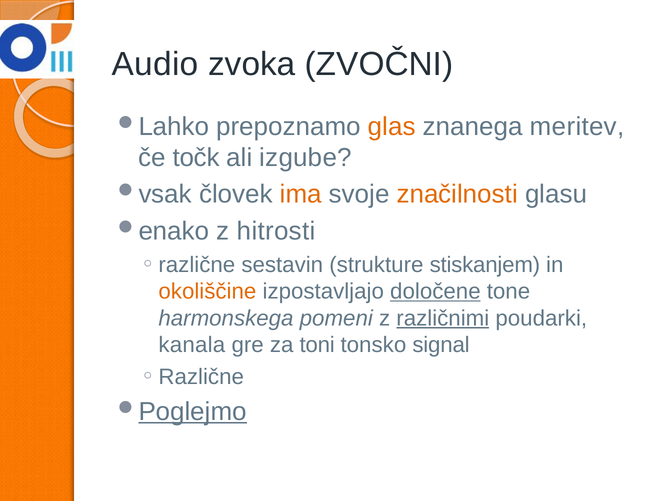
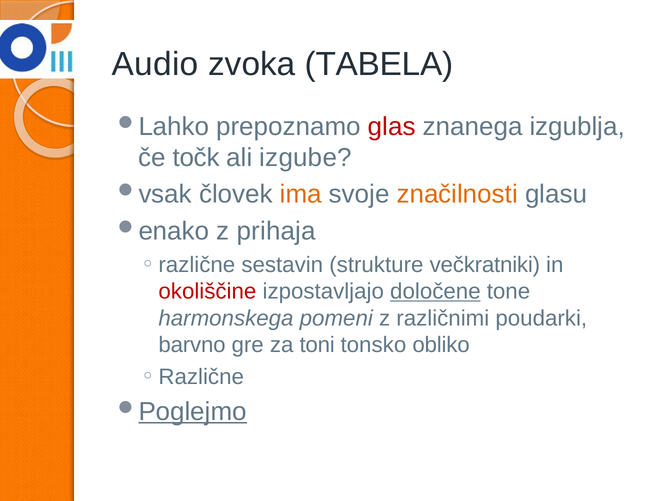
ZVOČNI: ZVOČNI -> TABELA
glas colour: orange -> red
meritev: meritev -> izgublja
hitrosti: hitrosti -> prihaja
stiskanjem: stiskanjem -> večkratniki
okoliščine colour: orange -> red
različnimi underline: present -> none
kanala: kanala -> barvno
signal: signal -> obliko
